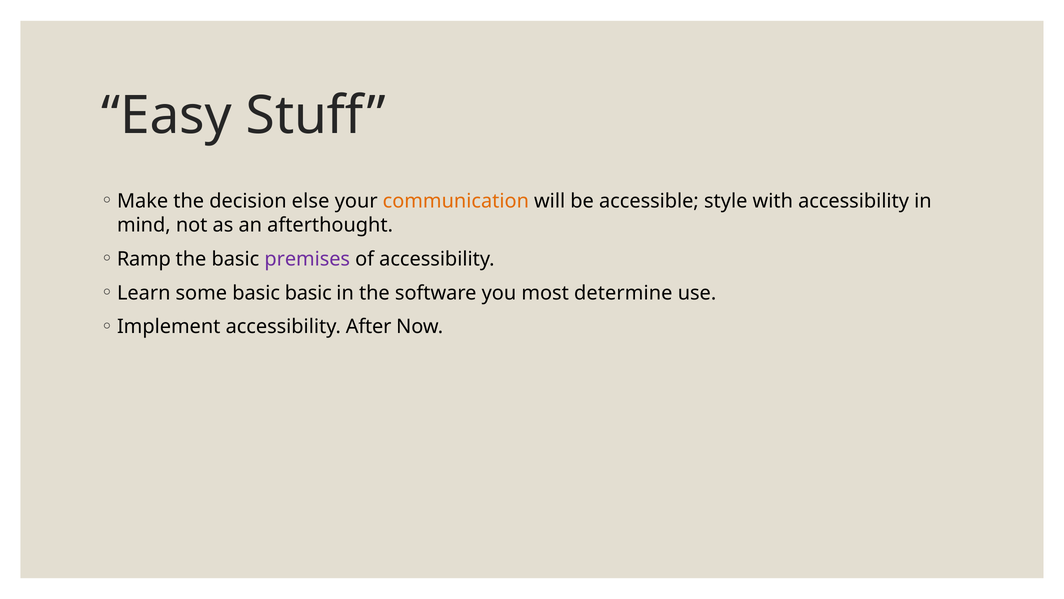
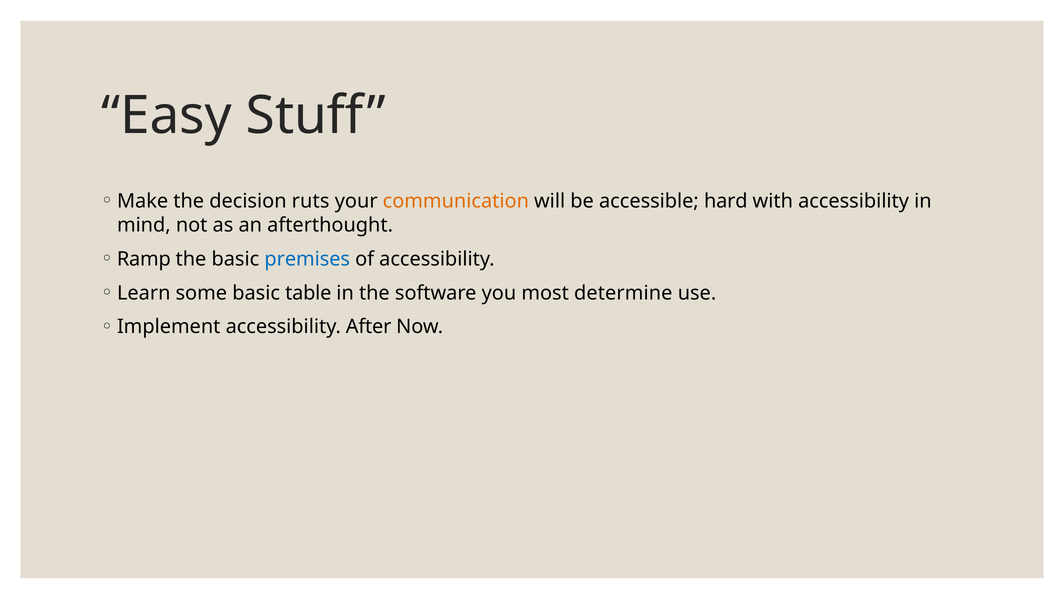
else: else -> ruts
style: style -> hard
premises colour: purple -> blue
basic basic: basic -> table
